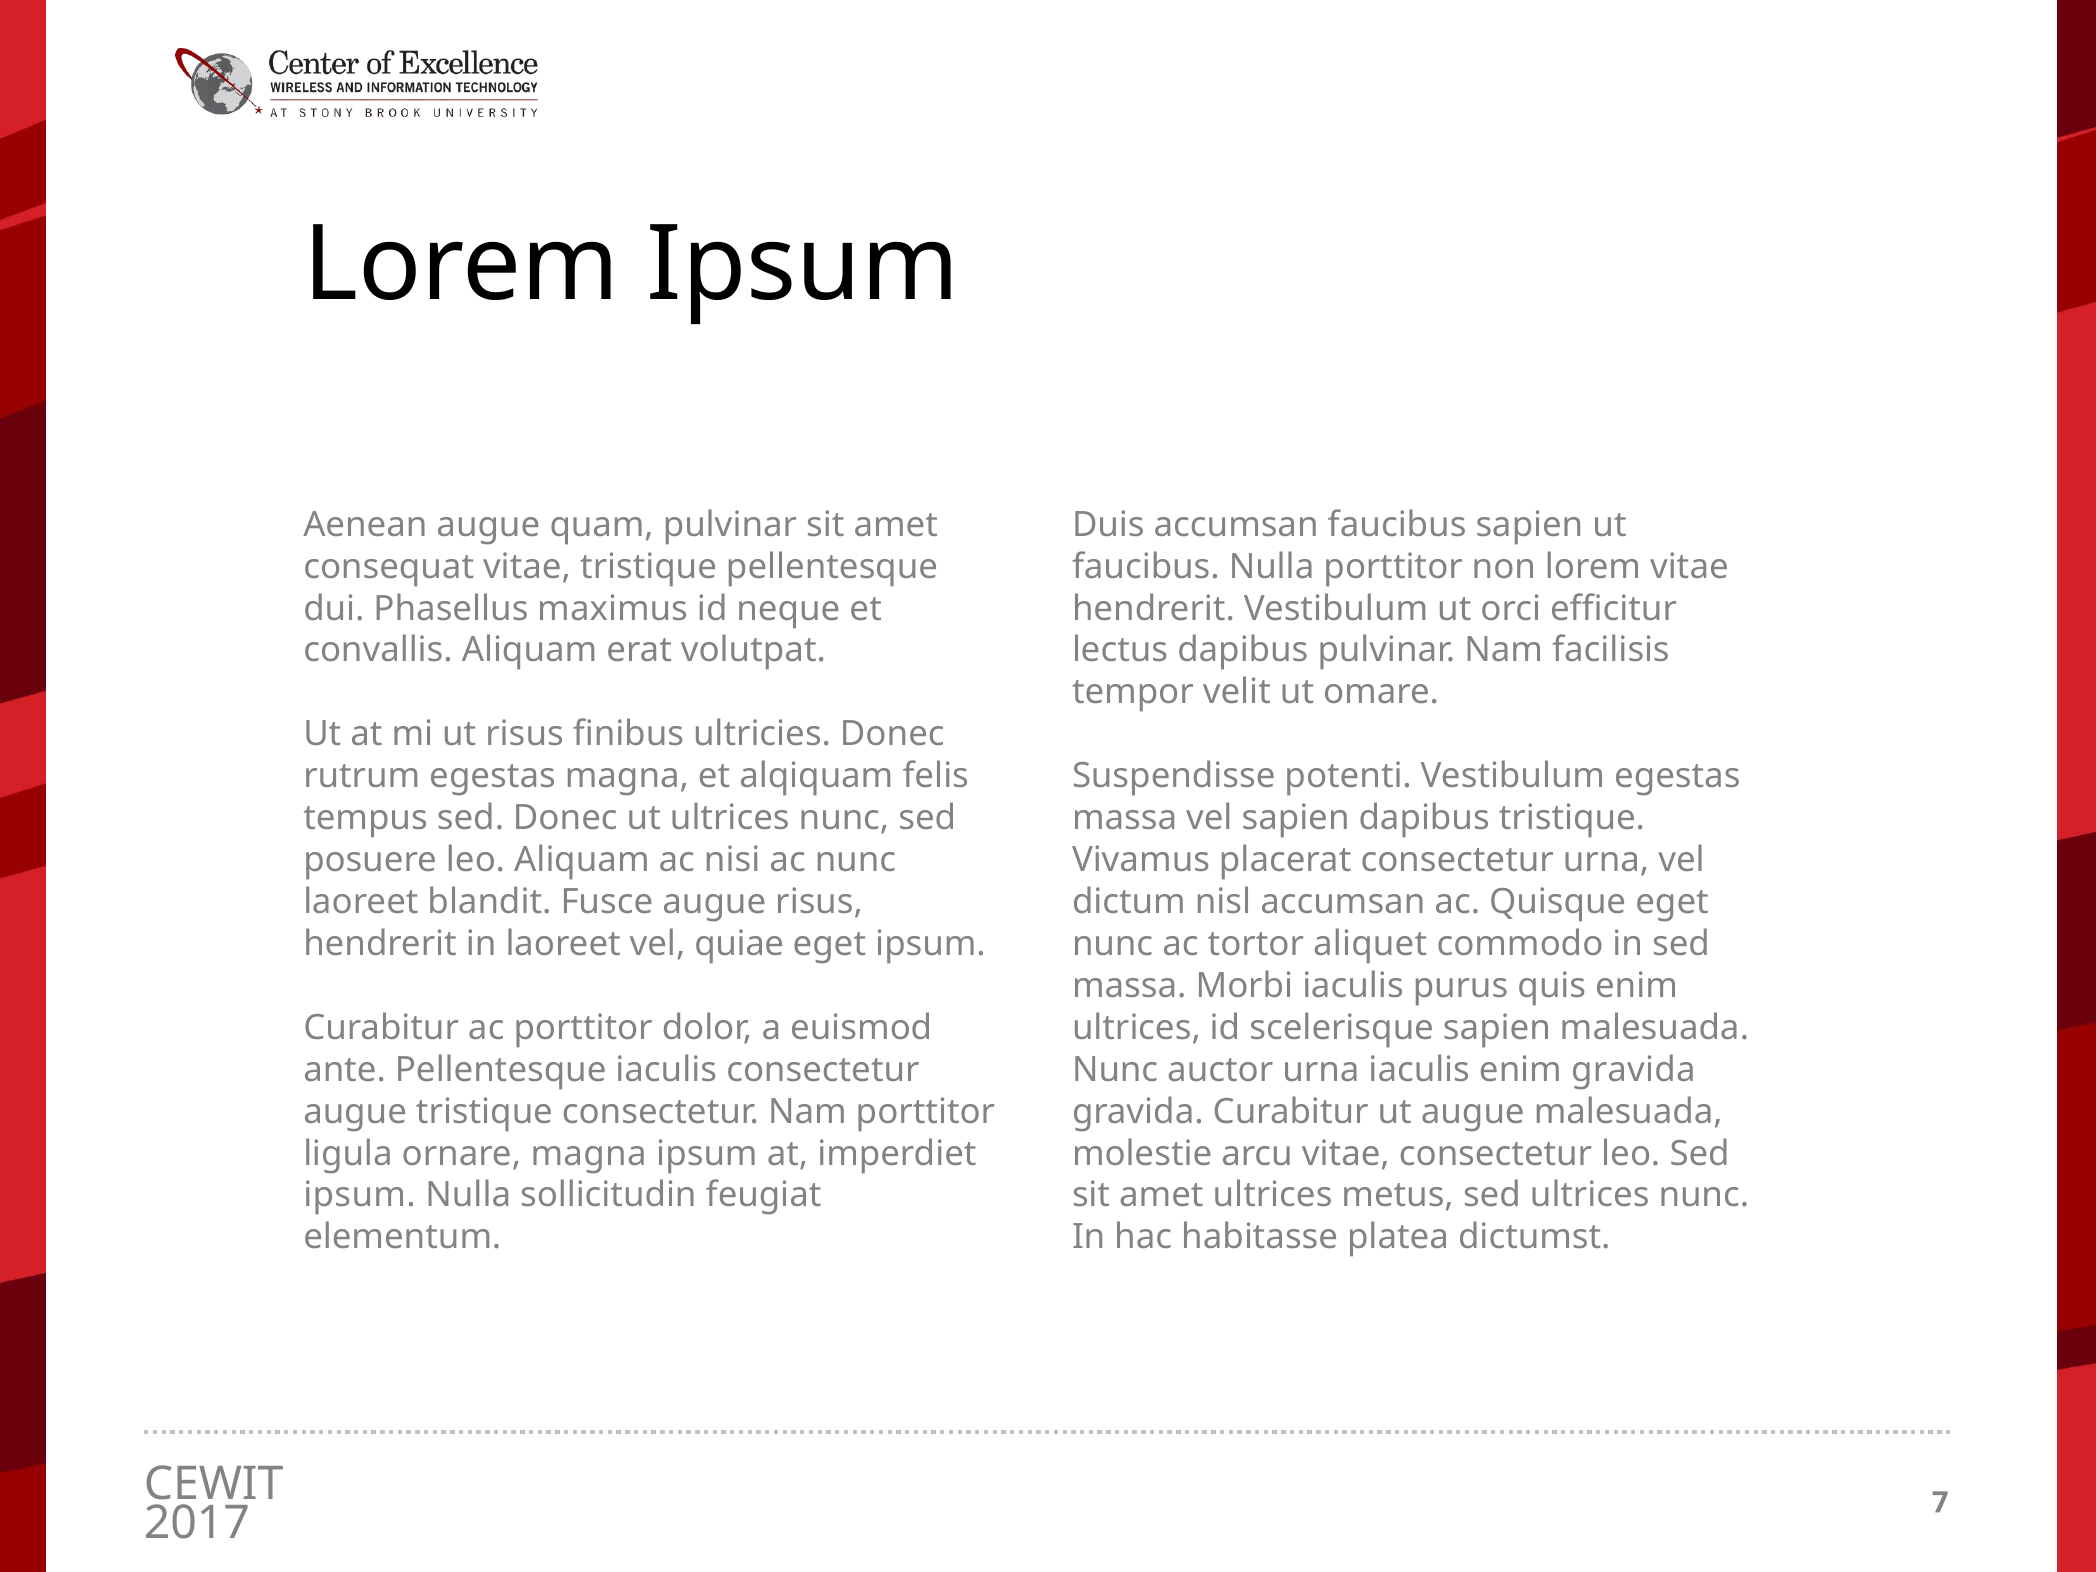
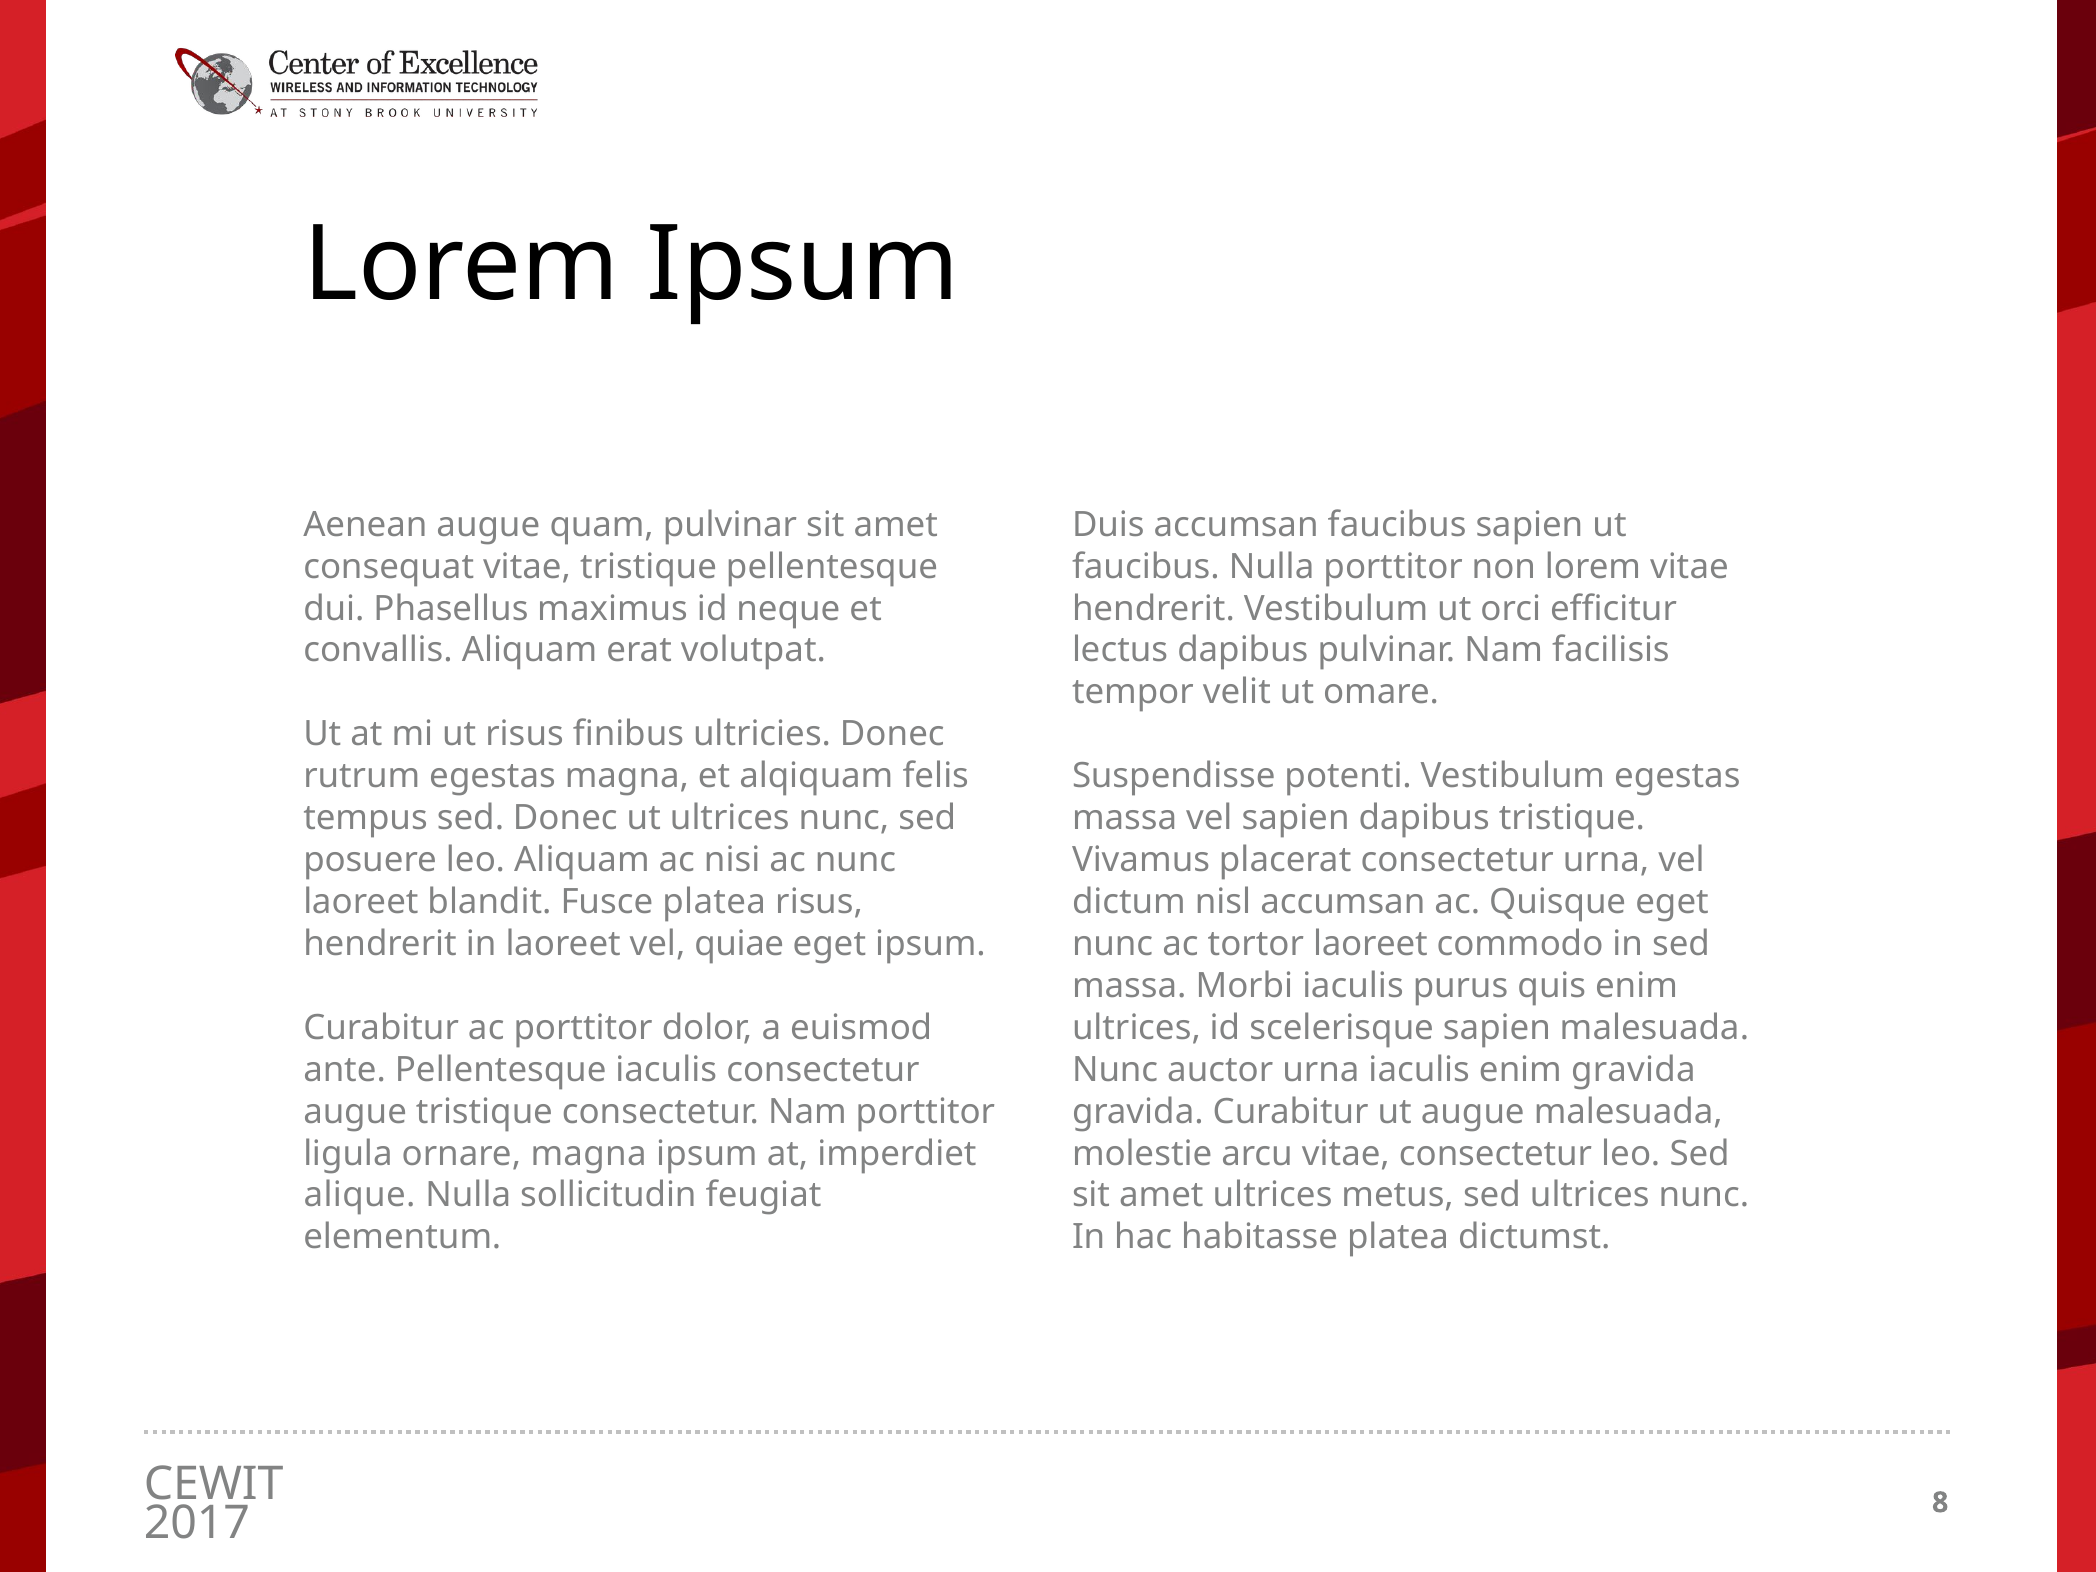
Fusce augue: augue -> platea
tortor aliquet: aliquet -> laoreet
ipsum at (360, 1195): ipsum -> alique
7: 7 -> 8
